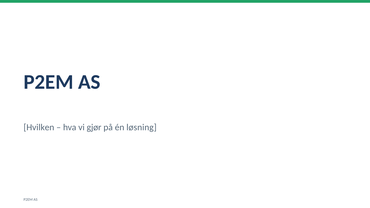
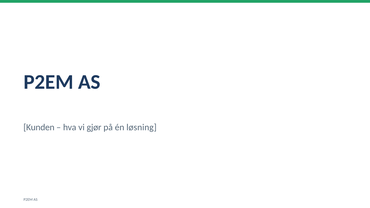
Hvilken: Hvilken -> Kunden
